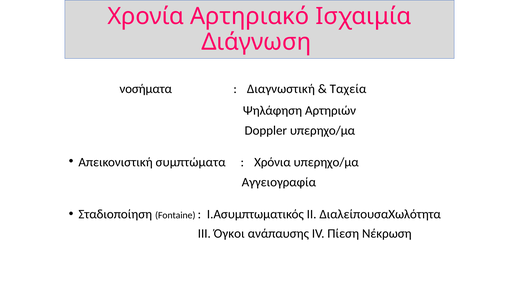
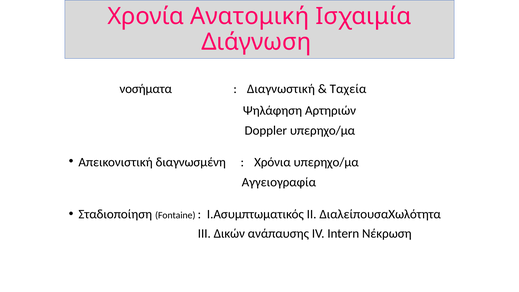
Αρτηριακό: Αρτηριακό -> Ανατομική
συμπτώματα: συμπτώματα -> διαγνωσμένη
Όγκοι: Όγκοι -> Δικών
Πίεση: Πίεση -> Intern
